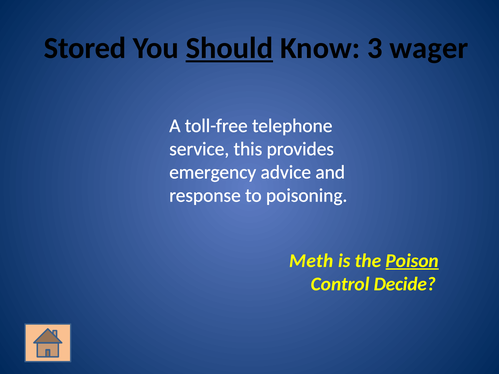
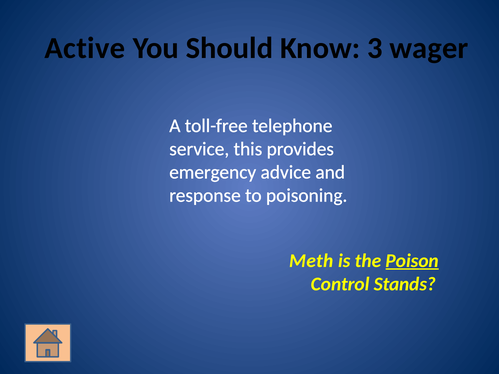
Stored: Stored -> Active
Should underline: present -> none
Decide: Decide -> Stands
